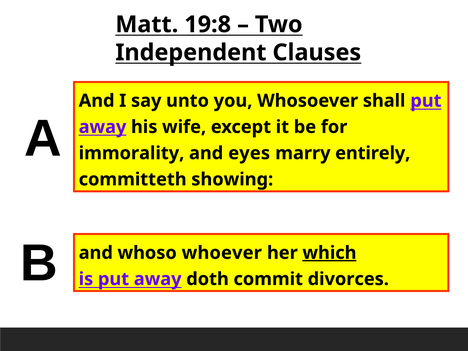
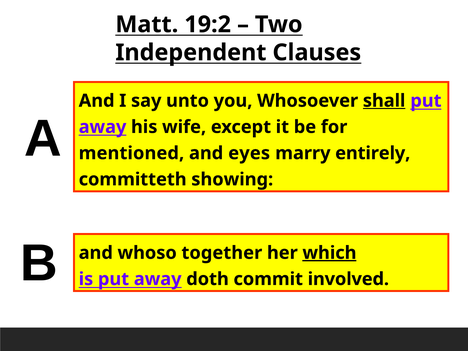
19:8: 19:8 -> 19:2
shall underline: none -> present
immorality: immorality -> mentioned
whoever: whoever -> together
divorces: divorces -> involved
